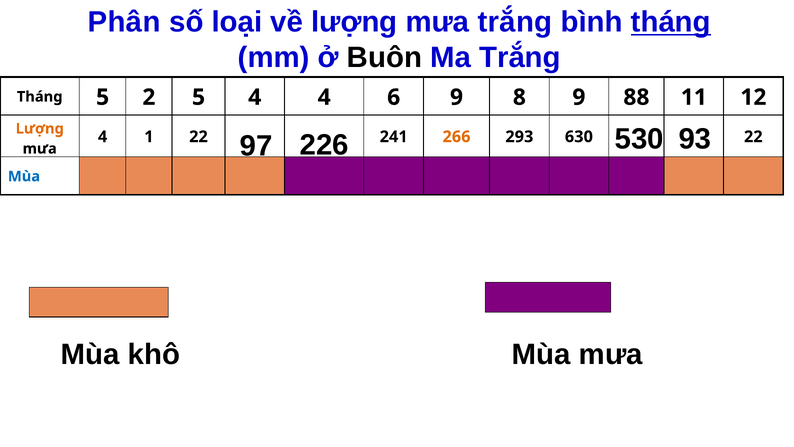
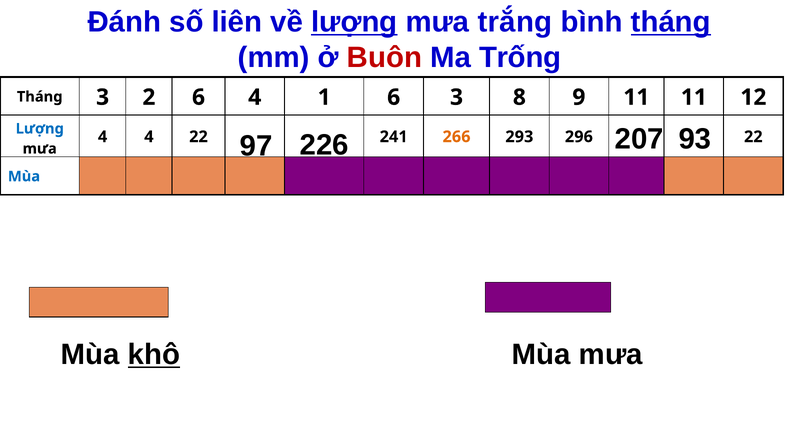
Phân: Phân -> Đánh
loại: loại -> liên
lượng at (354, 22) underline: none -> present
Buôn colour: black -> red
Ma Trắng: Trắng -> Trống
Tháng 5: 5 -> 3
2 5: 5 -> 6
4 4: 4 -> 1
6 9: 9 -> 3
9 88: 88 -> 11
Lượng at (40, 129) colour: orange -> blue
530: 530 -> 207
4 1: 1 -> 4
630: 630 -> 296
khô underline: none -> present
